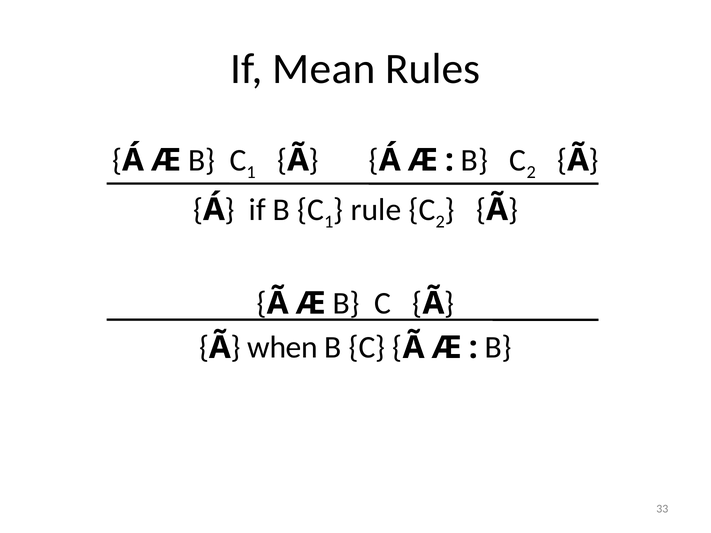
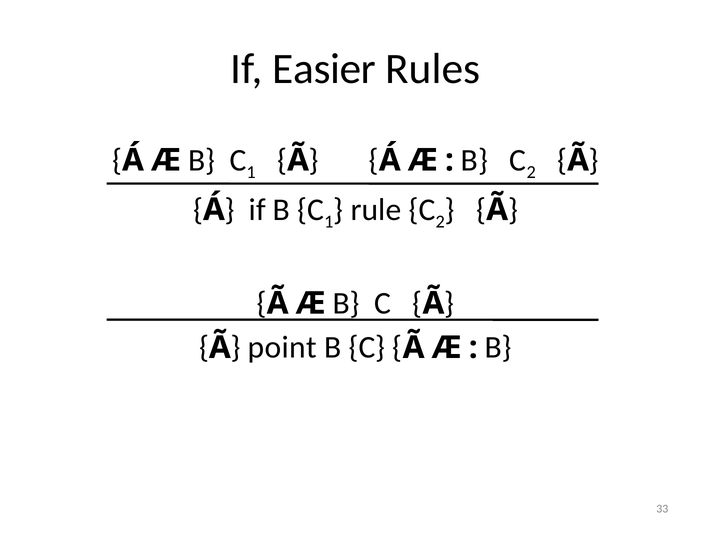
Mean: Mean -> Easier
when: when -> point
